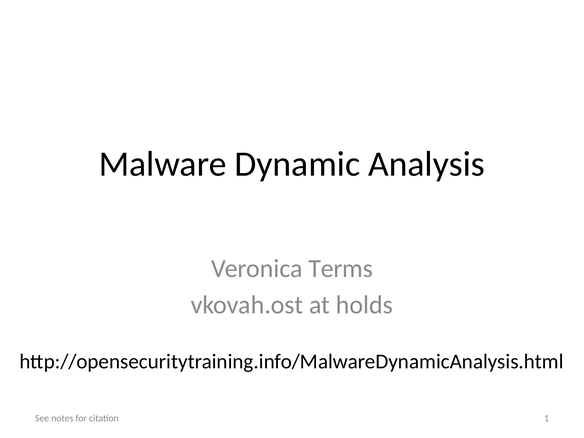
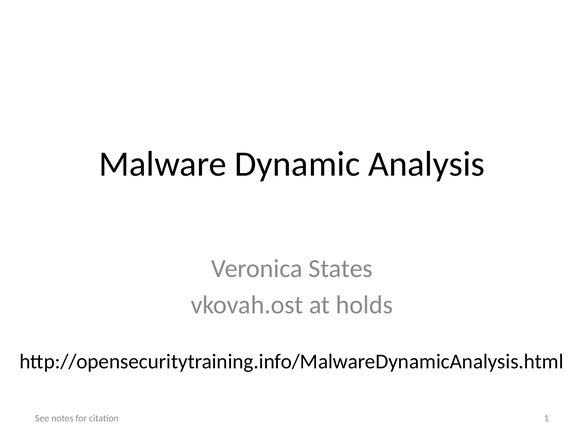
Terms: Terms -> States
